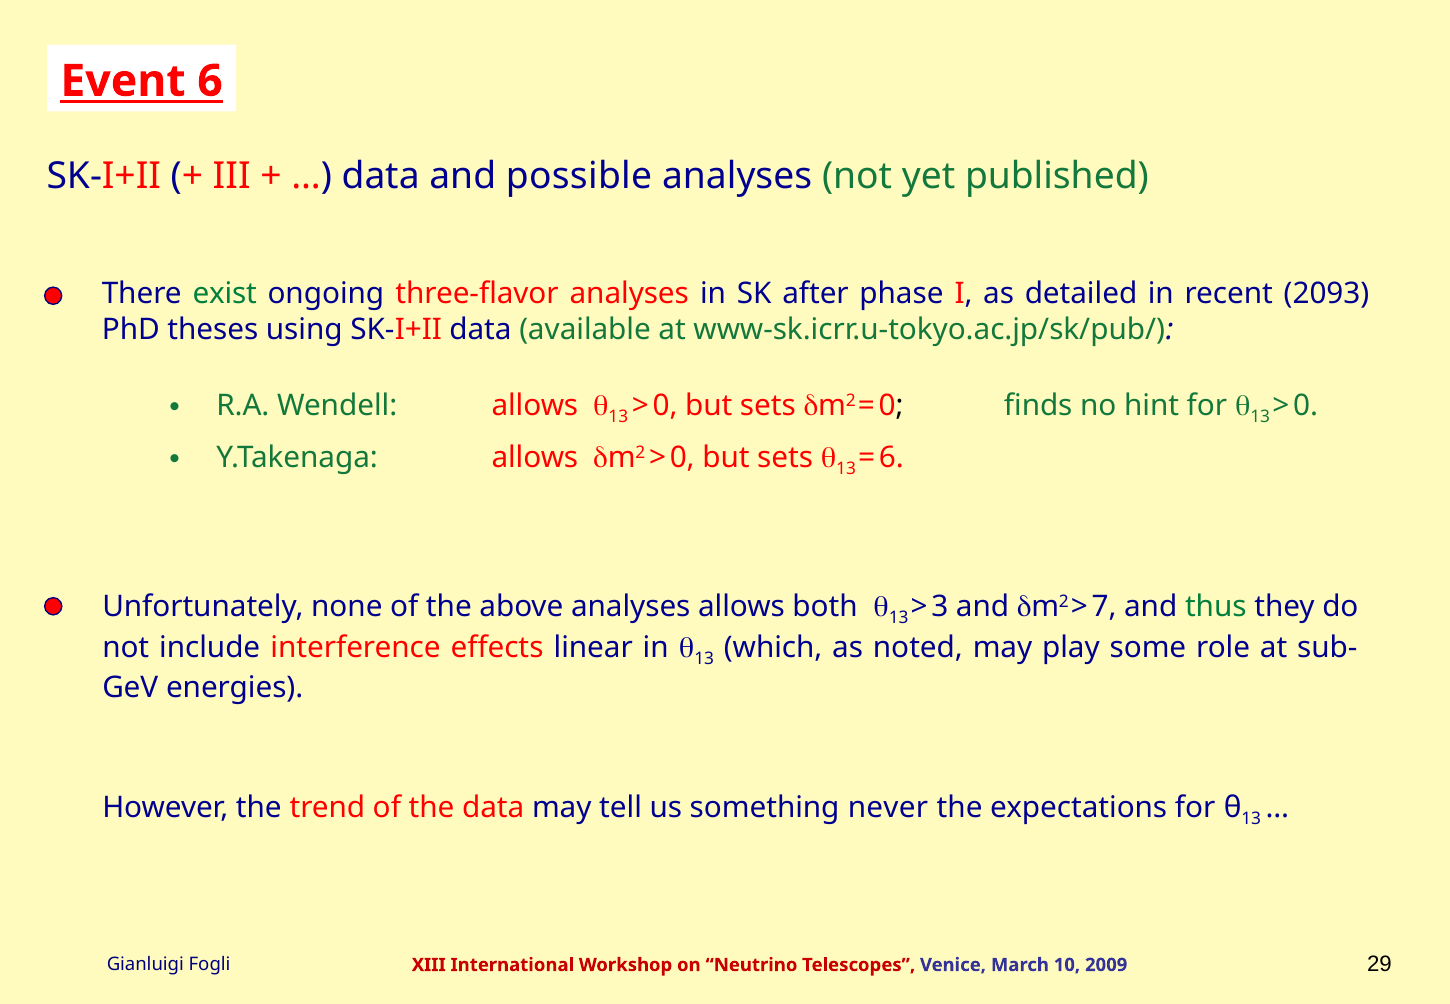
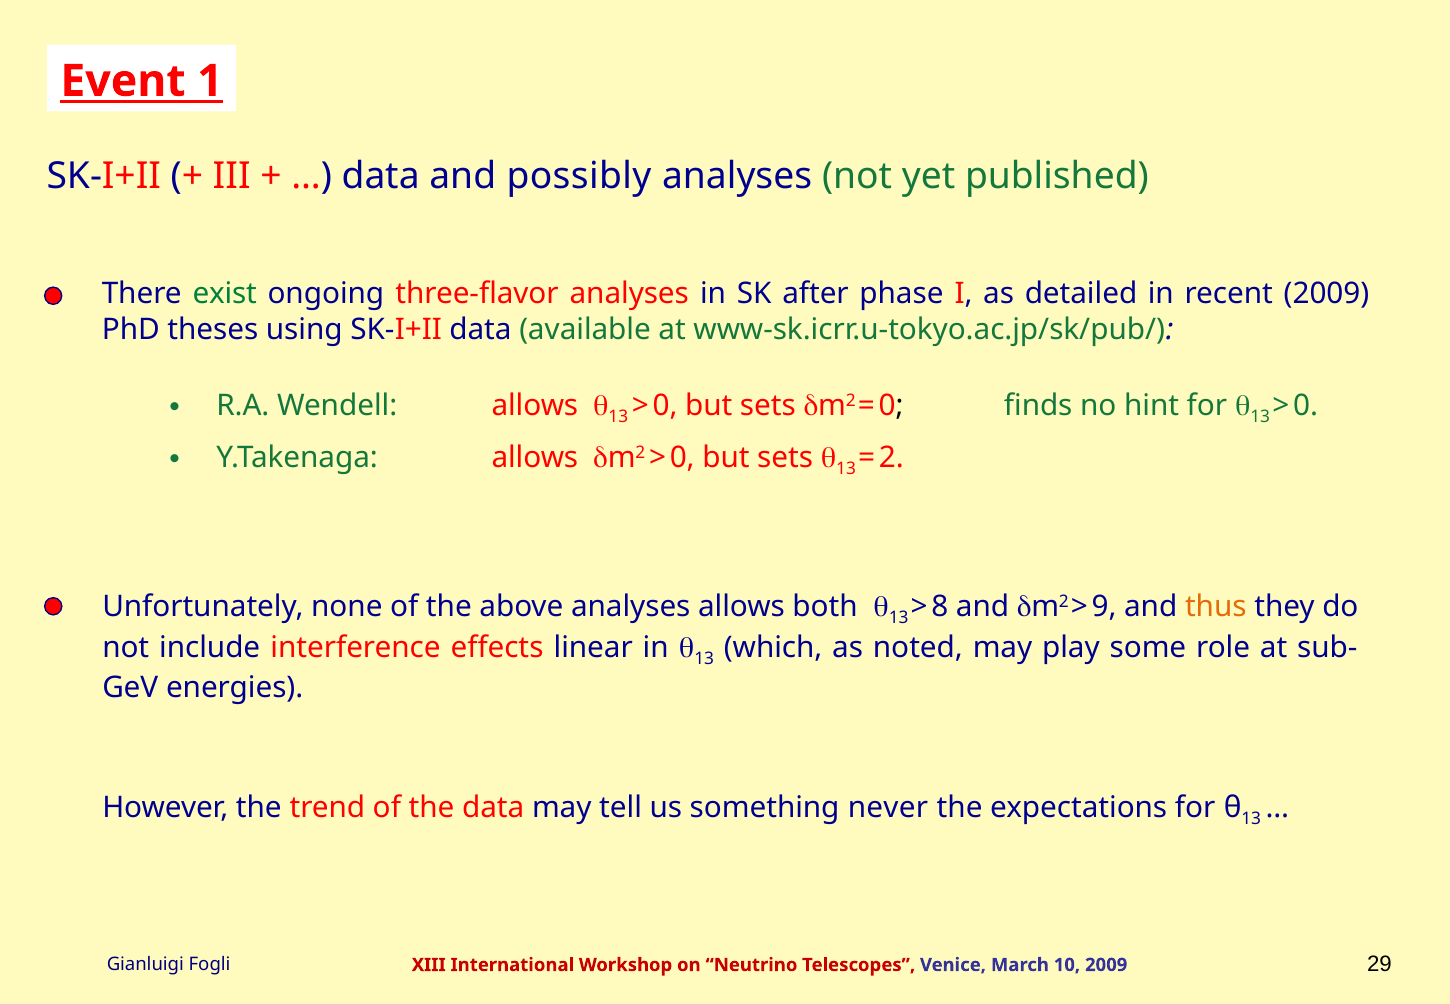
Event 6: 6 -> 1
possible: possible -> possibly
recent 2093: 2093 -> 2009
6 at (891, 457): 6 -> 2
3: 3 -> 8
7: 7 -> 9
thus colour: green -> orange
